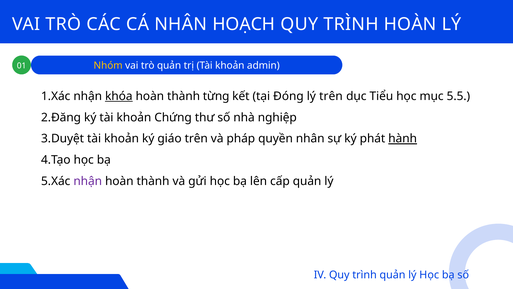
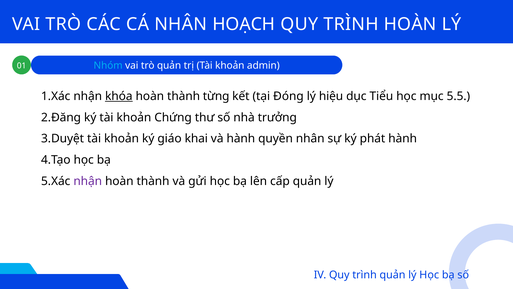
Nhóm colour: yellow -> light blue
lý trên: trên -> hiệu
nghiệp: nghiệp -> trưởng
giáo trên: trên -> khai
và pháp: pháp -> hành
hành at (403, 138) underline: present -> none
